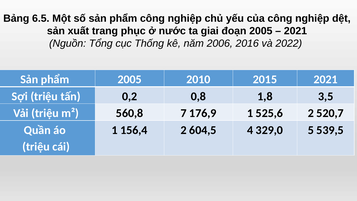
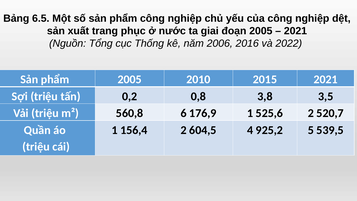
1,8: 1,8 -> 3,8
7: 7 -> 6
329,0: 329,0 -> 925,2
